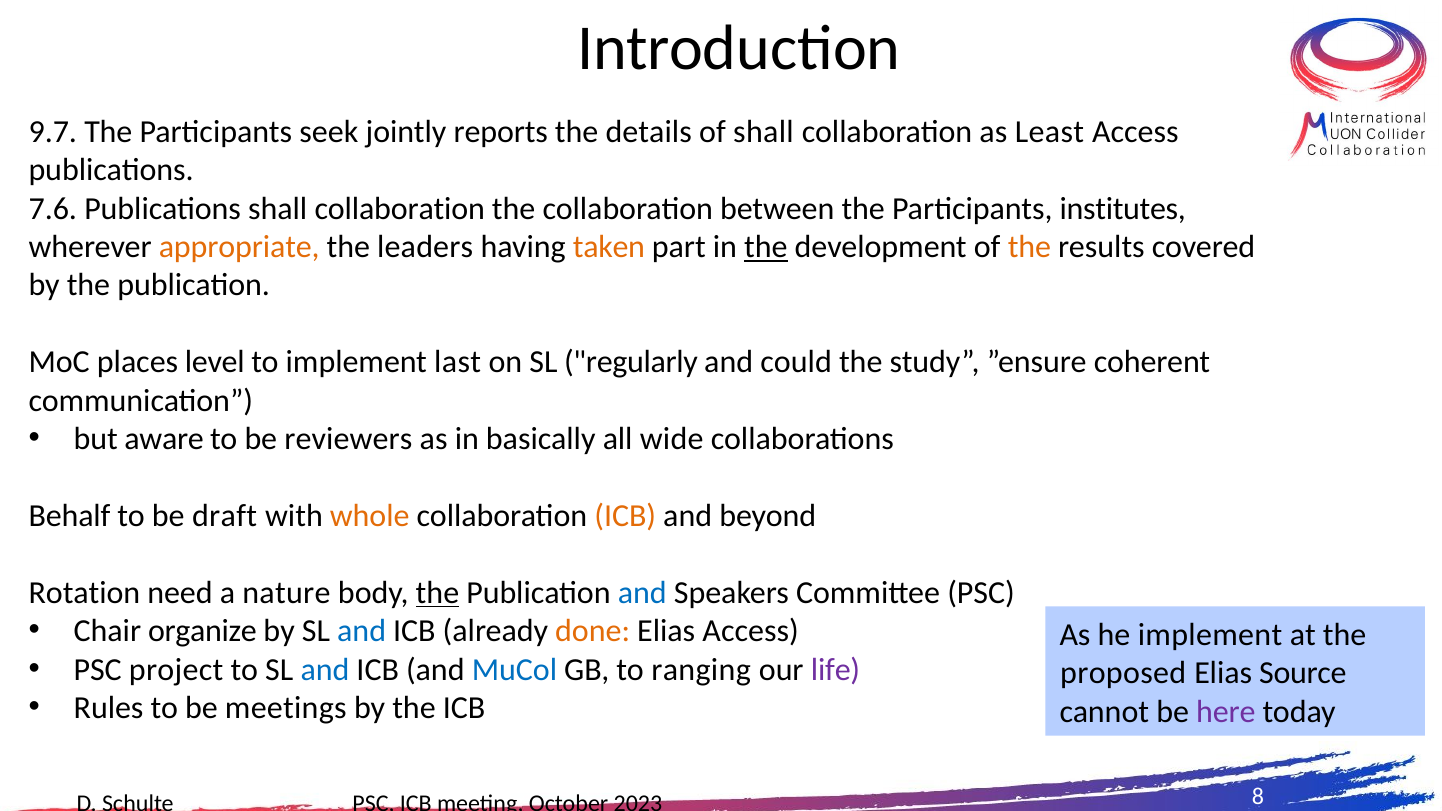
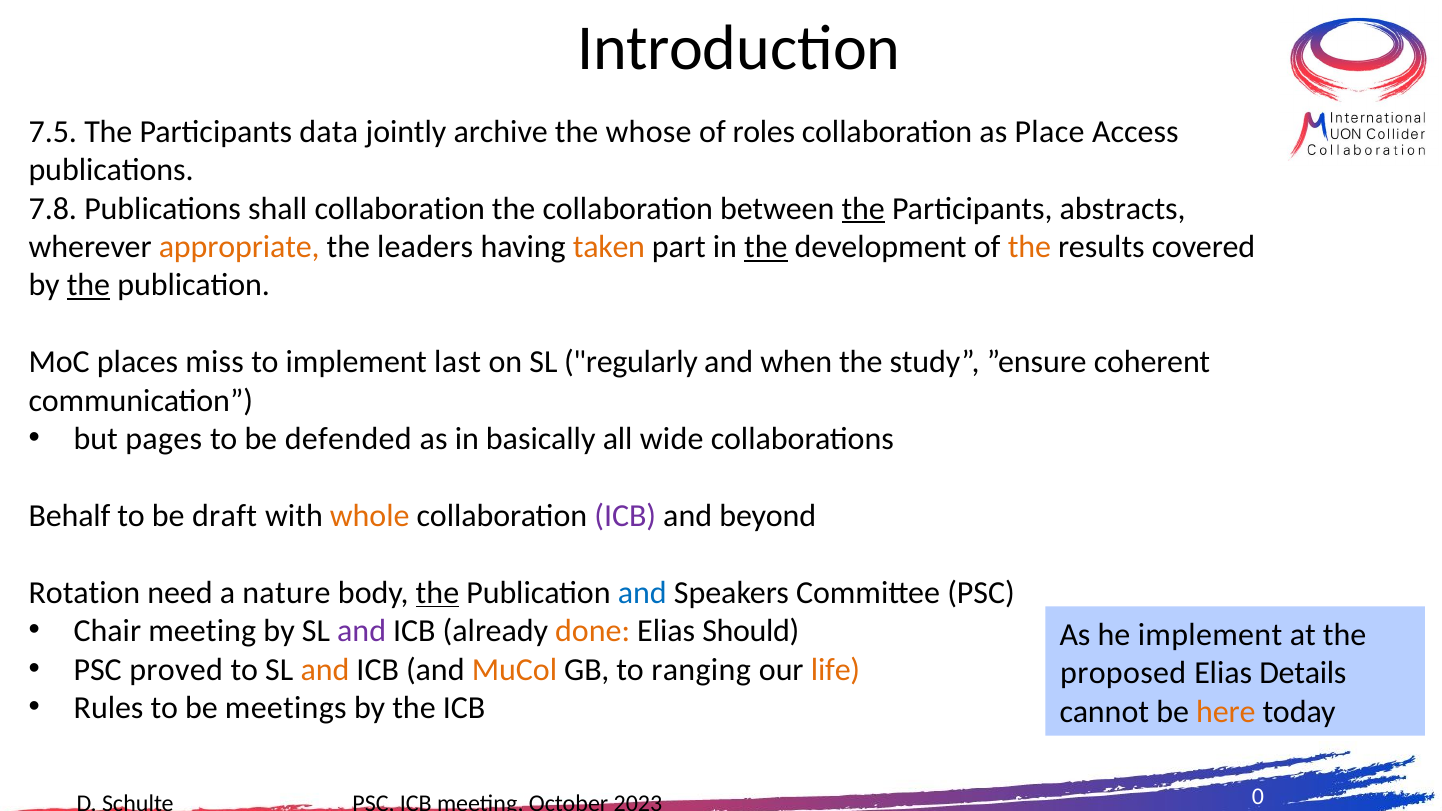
9.7: 9.7 -> 7.5
seek: seek -> data
reports: reports -> archive
details: details -> whose
of shall: shall -> roles
Least: Least -> Place
7.6: 7.6 -> 7.8
the at (863, 209) underline: none -> present
institutes: institutes -> abstracts
the at (88, 285) underline: none -> present
level: level -> miss
could: could -> when
aware: aware -> pages
reviewers: reviewers -> defended
ICB at (625, 516) colour: orange -> purple
Chair organize: organize -> meeting
and at (362, 631) colour: blue -> purple
Elias Access: Access -> Should
project: project -> proved
and at (325, 670) colour: blue -> orange
MuCol colour: blue -> orange
life colour: purple -> orange
Source: Source -> Details
here colour: purple -> orange
8: 8 -> 0
